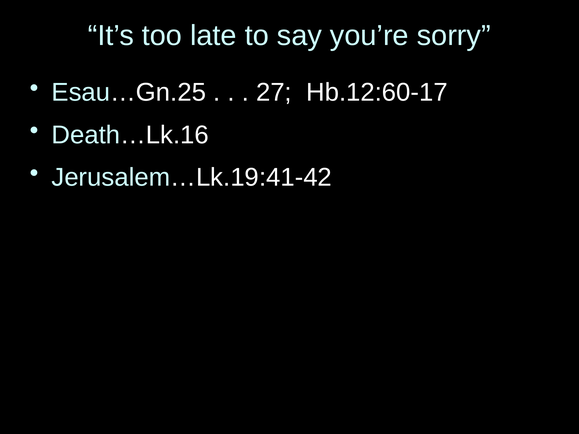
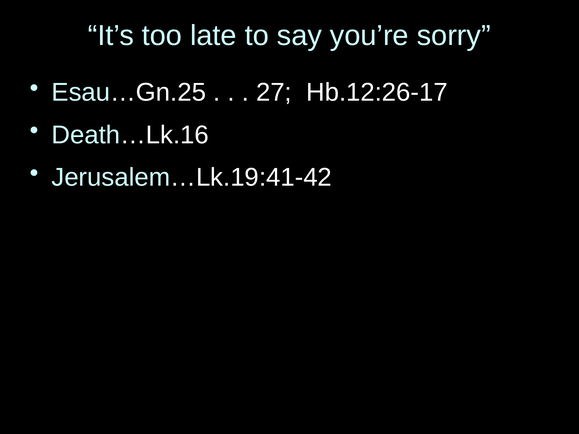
Hb.12:60-17: Hb.12:60-17 -> Hb.12:26-17
